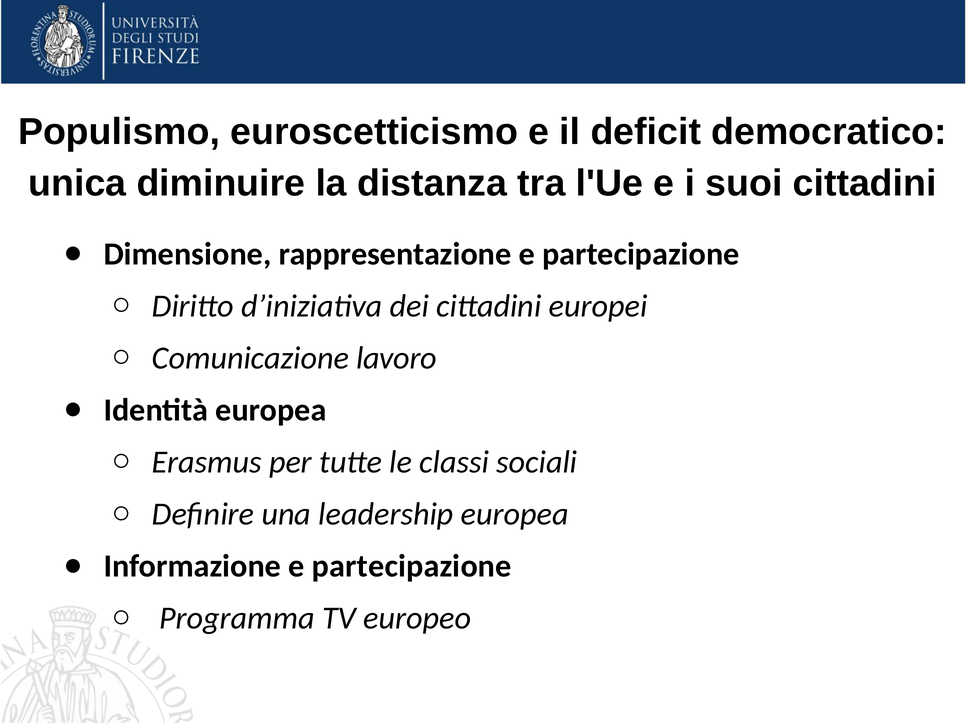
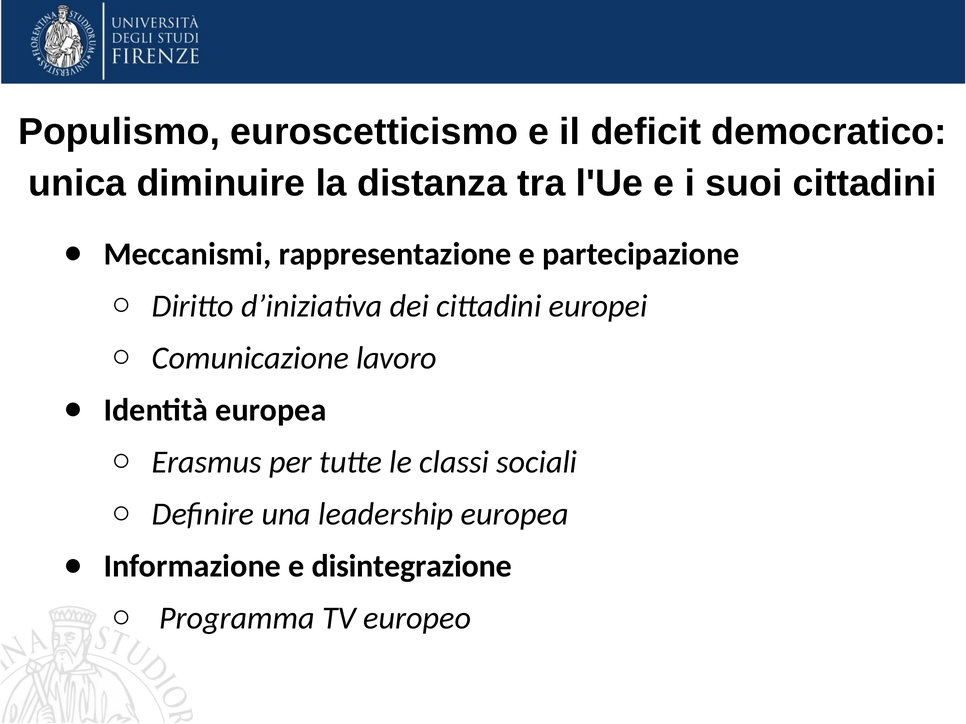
Dimensione: Dimensione -> Meccanismi
Informazione e partecipazione: partecipazione -> disintegrazione
